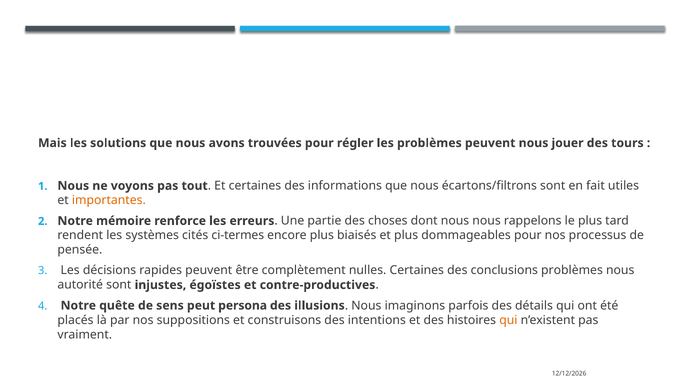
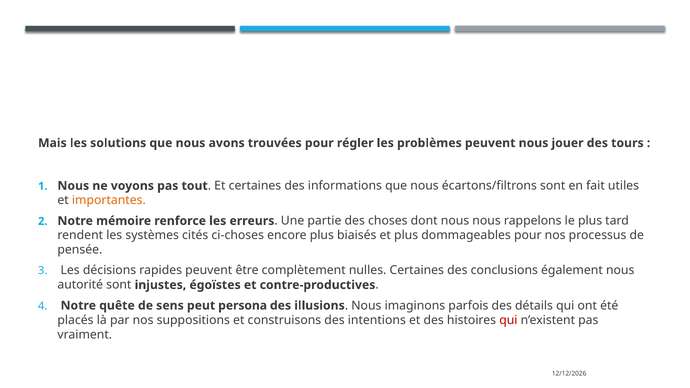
ci-termes: ci-termes -> ci-choses
conclusions problèmes: problèmes -> également
qui at (508, 320) colour: orange -> red
